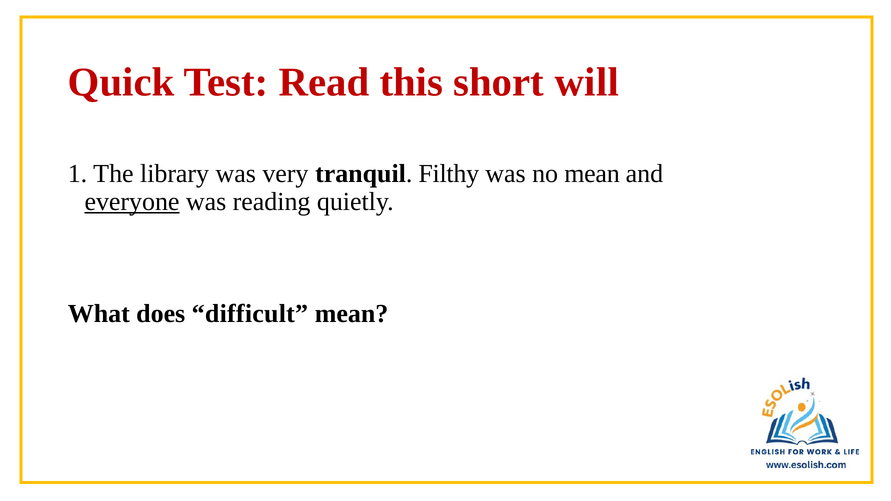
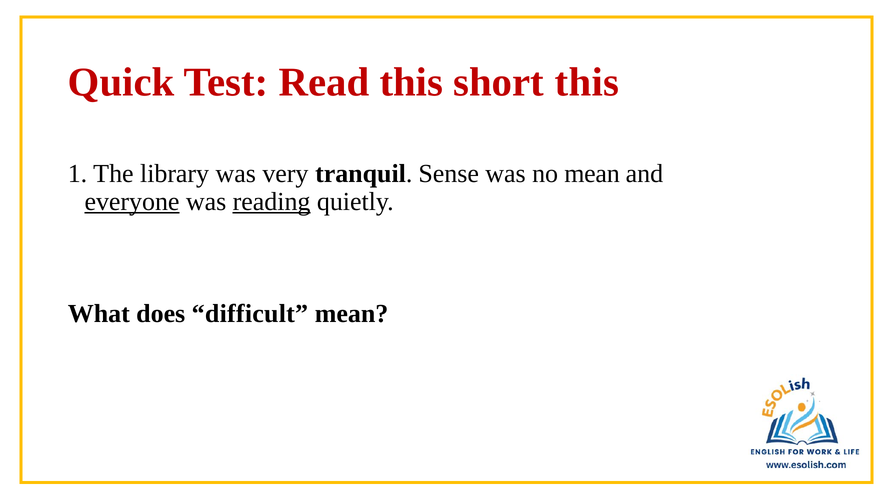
short will: will -> this
Filthy: Filthy -> Sense
reading underline: none -> present
